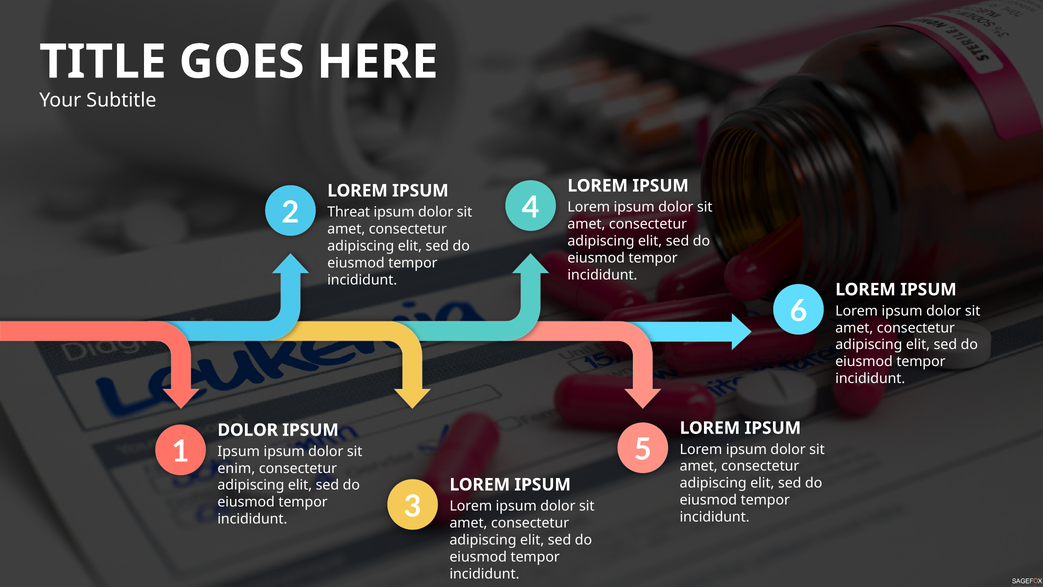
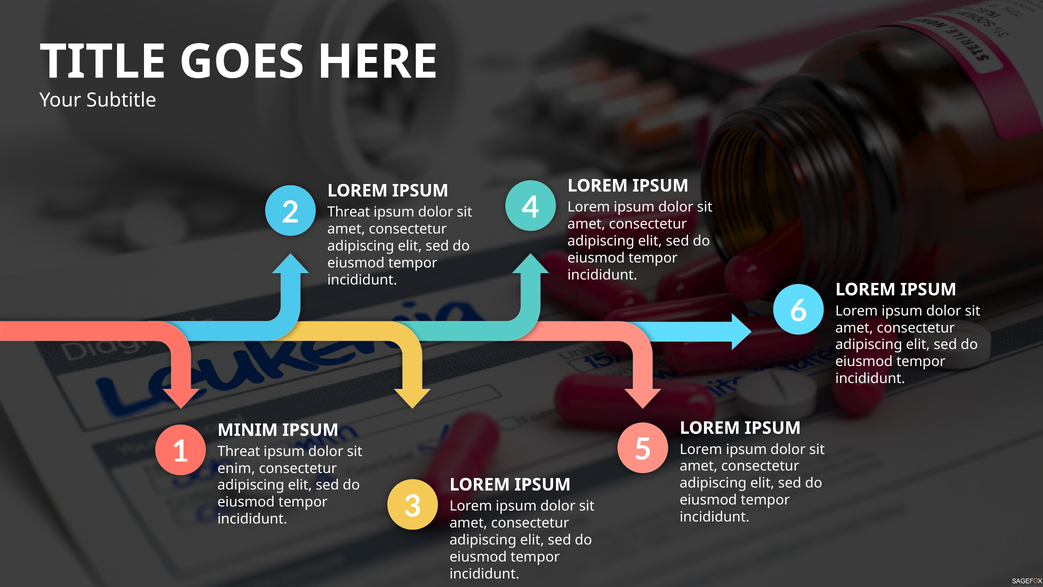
DOLOR at (248, 430): DOLOR -> MINIM
Ipsum at (239, 451): Ipsum -> Threat
